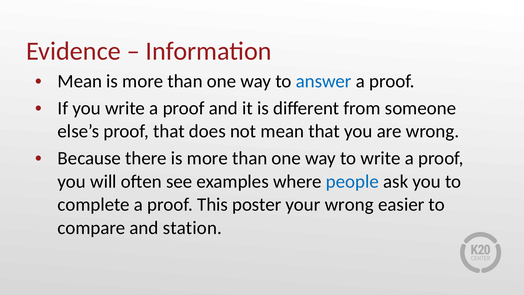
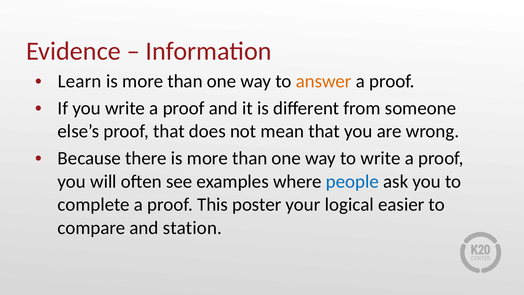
Mean at (80, 81): Mean -> Learn
answer colour: blue -> orange
your wrong: wrong -> logical
